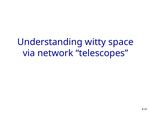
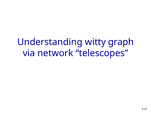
space: space -> graph
